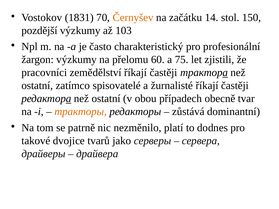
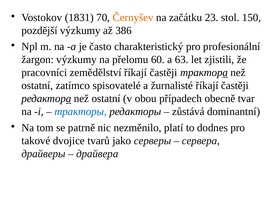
14: 14 -> 23
103: 103 -> 386
75: 75 -> 63
тракторы colour: orange -> blue
